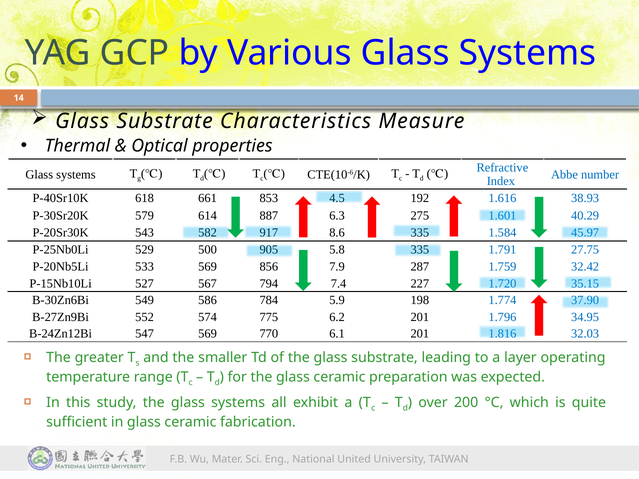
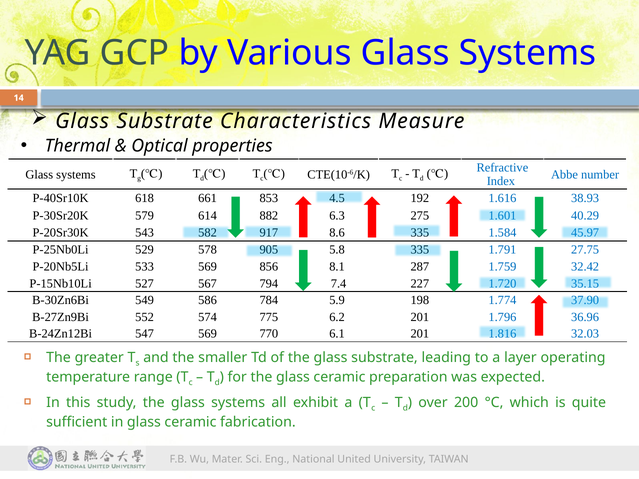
887: 887 -> 882
500: 500 -> 578
7.9: 7.9 -> 8.1
34.95: 34.95 -> 36.96
